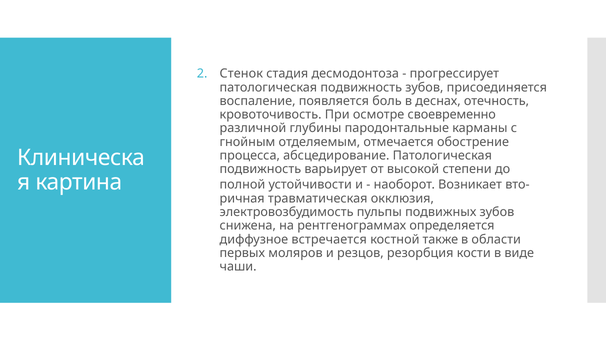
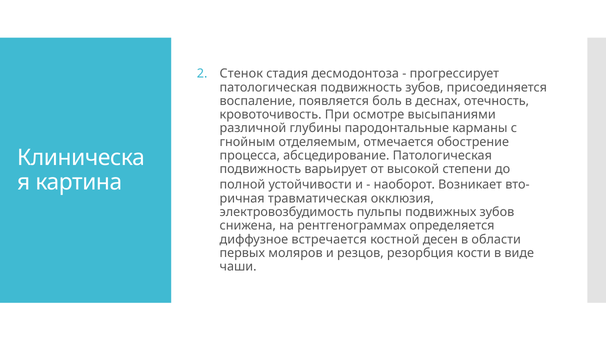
своевременно: своевременно -> высыпаниями
также: также -> десен
